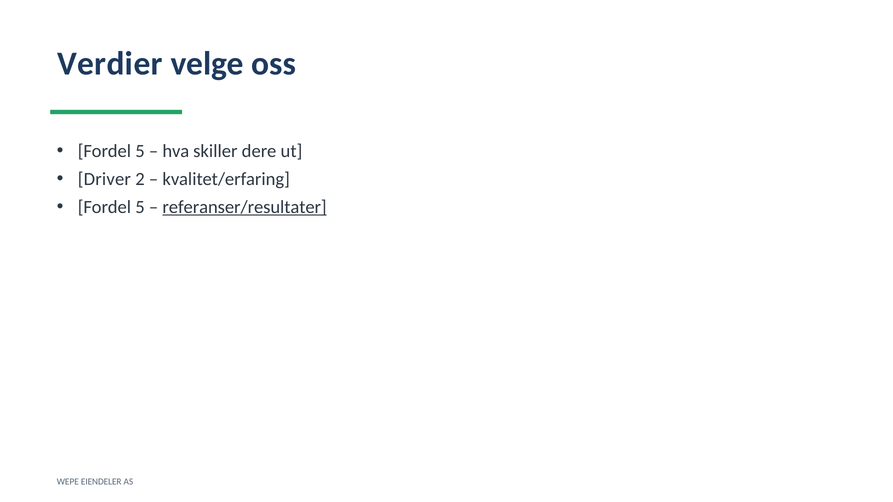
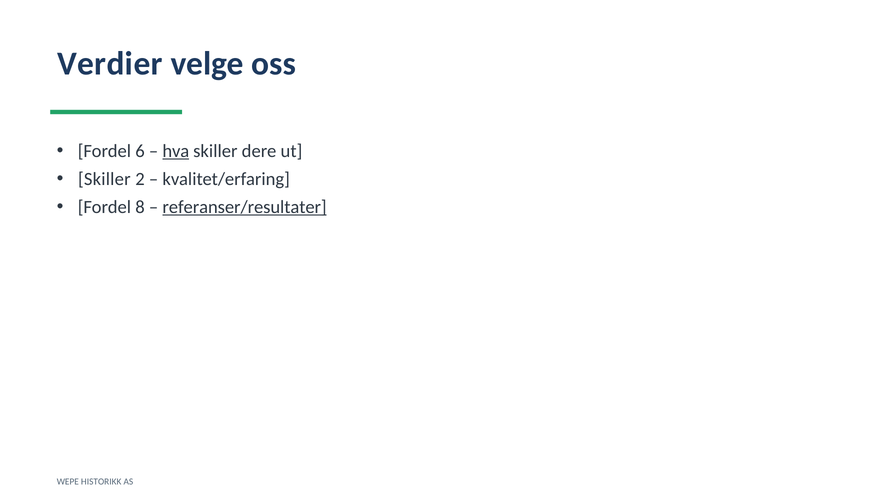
5 at (140, 151): 5 -> 6
hva underline: none -> present
Driver at (104, 179): Driver -> Skiller
5 at (140, 207): 5 -> 8
EIENDELER: EIENDELER -> HISTORIKK
